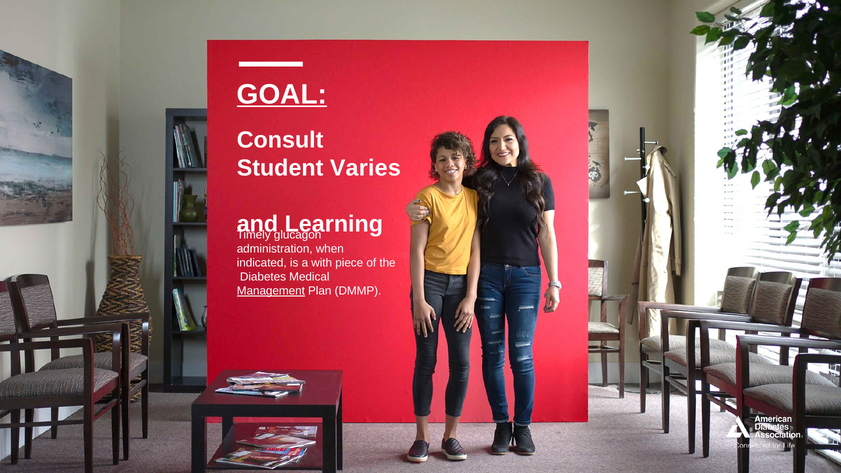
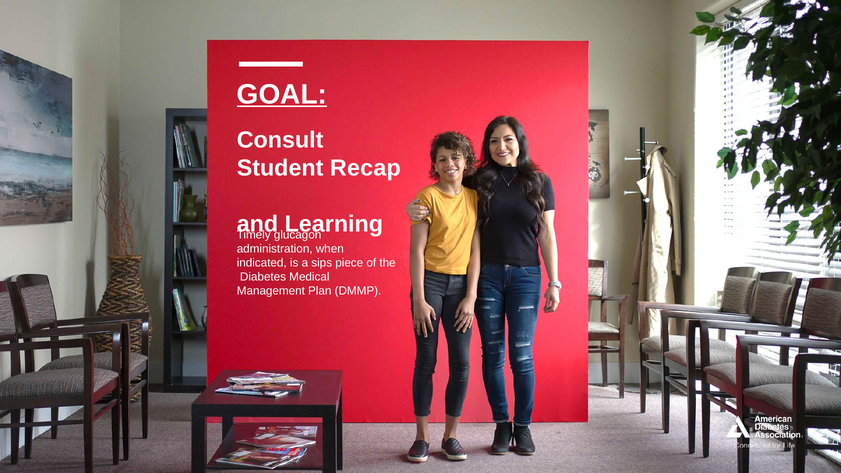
Varies: Varies -> Recap
with: with -> sips
Management underline: present -> none
